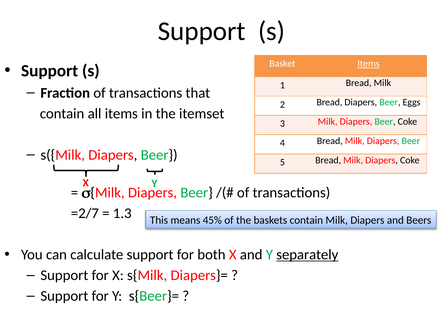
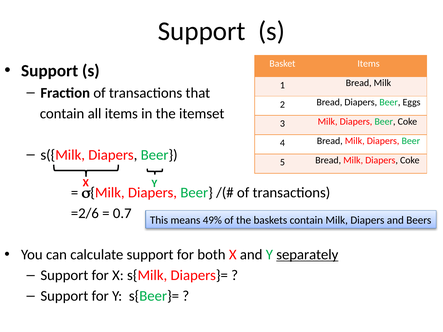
Items at (369, 64) underline: present -> none
=2/7: =2/7 -> =2/6
1.3: 1.3 -> 0.7
45%: 45% -> 49%
